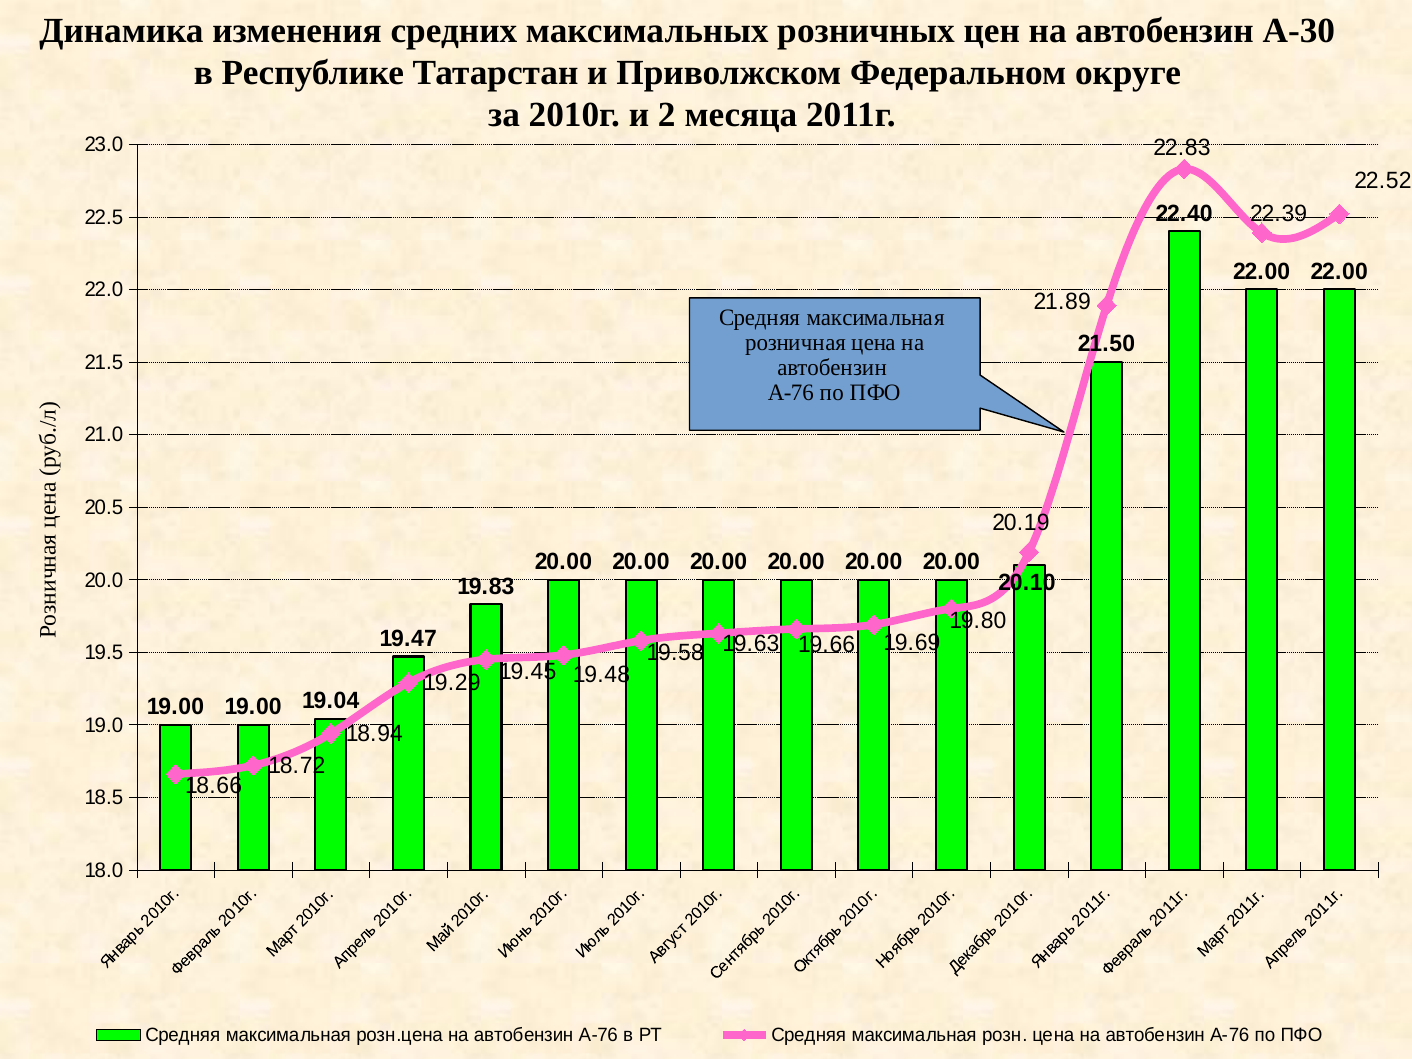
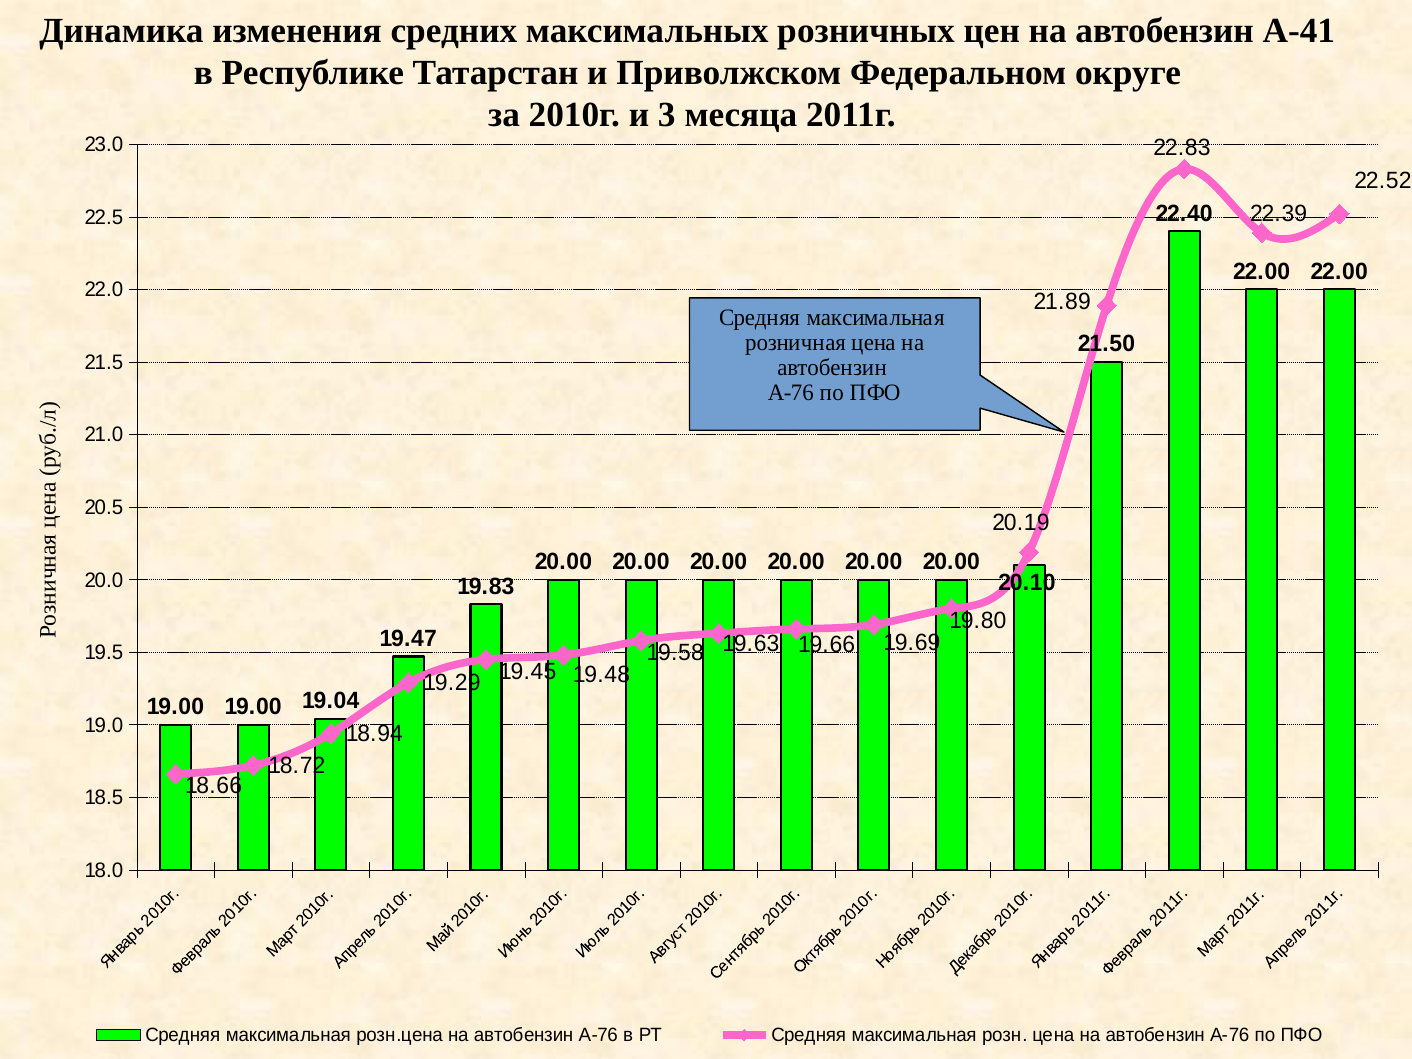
А-30: А-30 -> А-41
2: 2 -> 3
